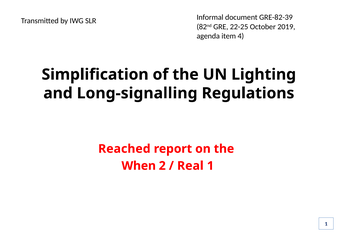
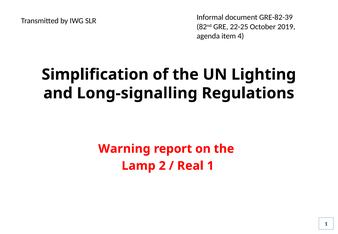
Reached: Reached -> Warning
When: When -> Lamp
